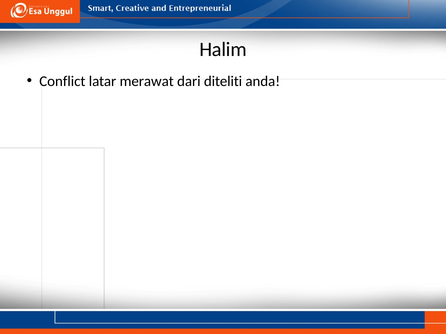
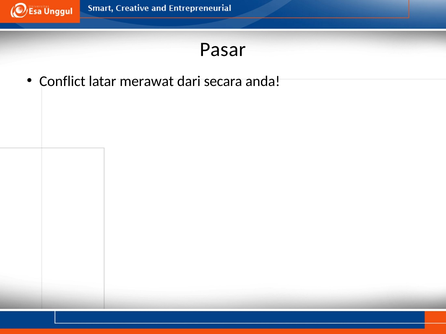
Halim: Halim -> Pasar
diteliti: diteliti -> secara
